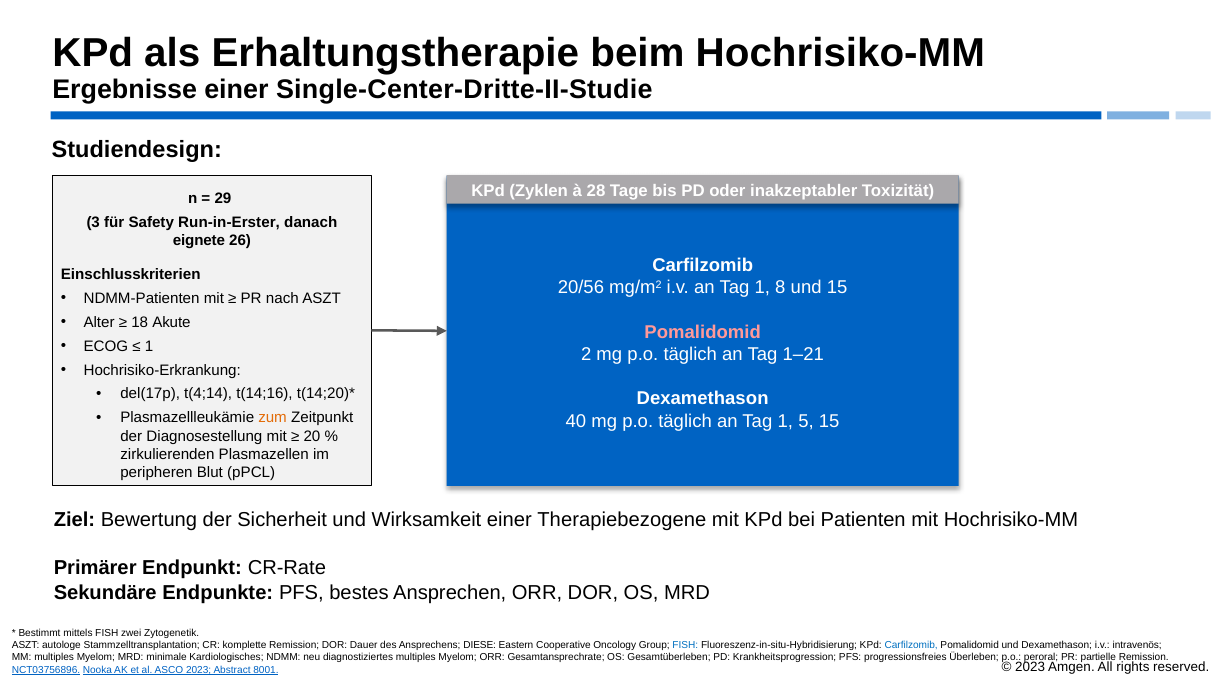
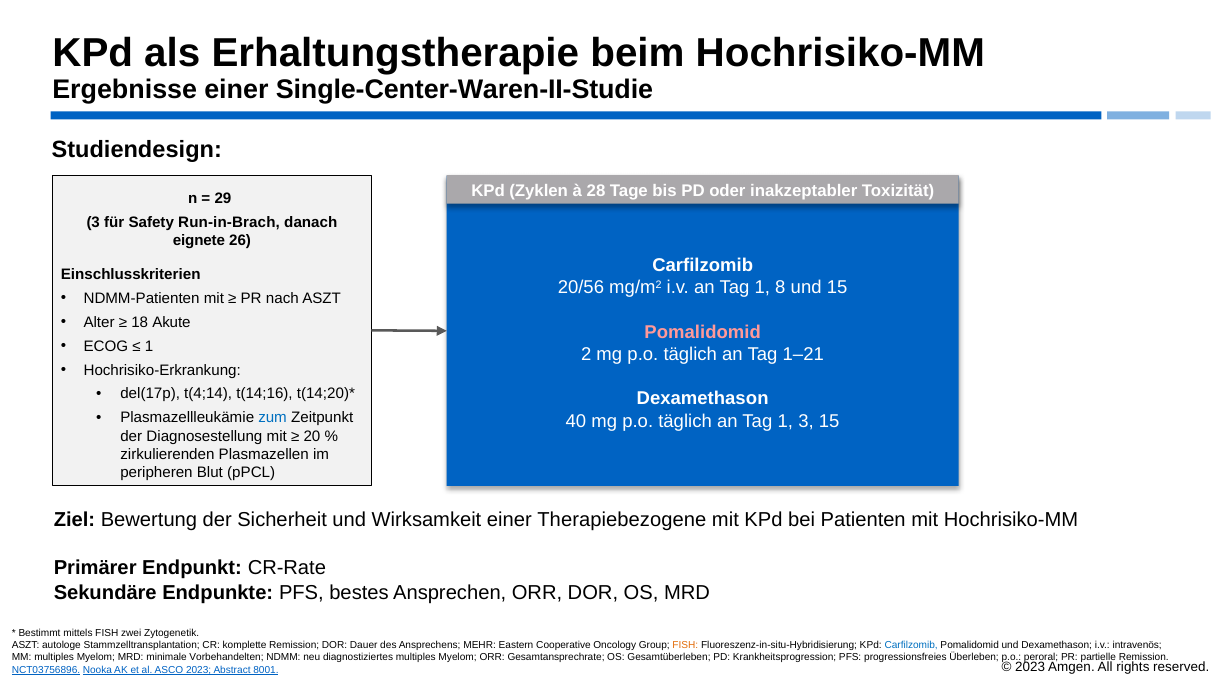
Single-Center-Dritte-II-Studie: Single-Center-Dritte-II-Studie -> Single-Center-Waren-II-Studie
Run-in-Erster: Run-in-Erster -> Run-in-Brach
zum colour: orange -> blue
1 5: 5 -> 3
DIESE: DIESE -> MEHR
FISH at (685, 646) colour: blue -> orange
Kardiologisches: Kardiologisches -> Vorbehandelten
